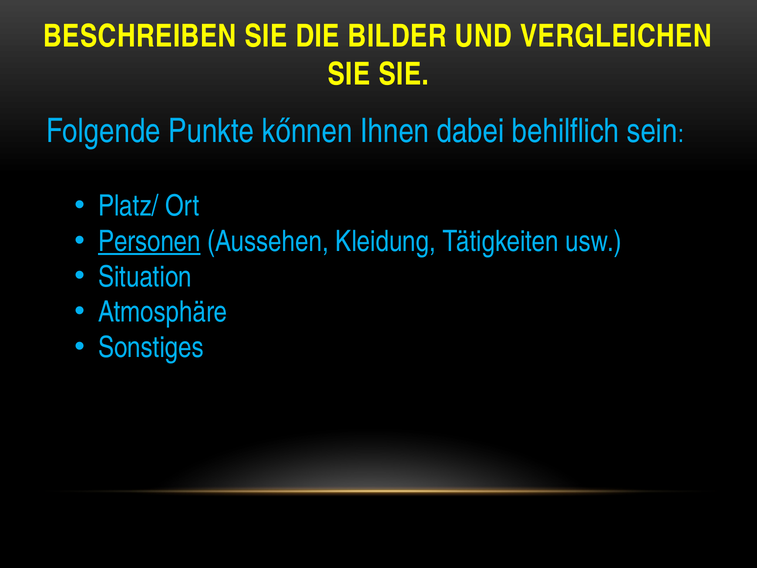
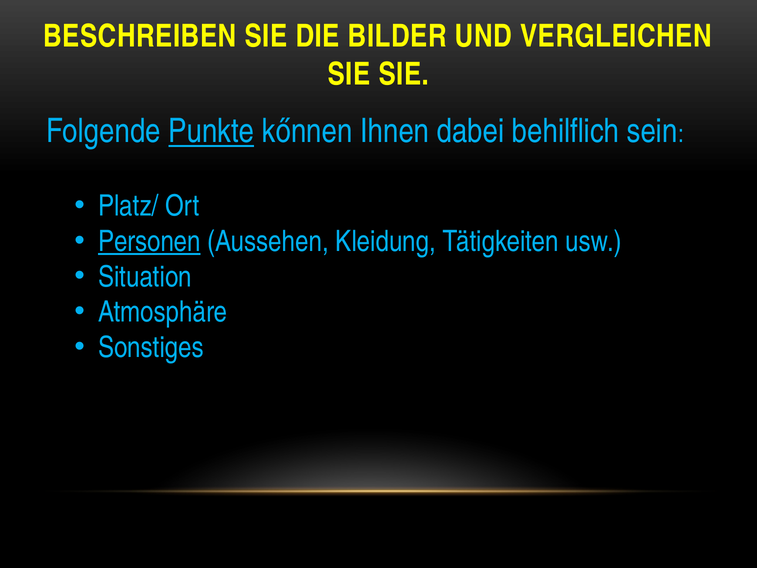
Punkte underline: none -> present
